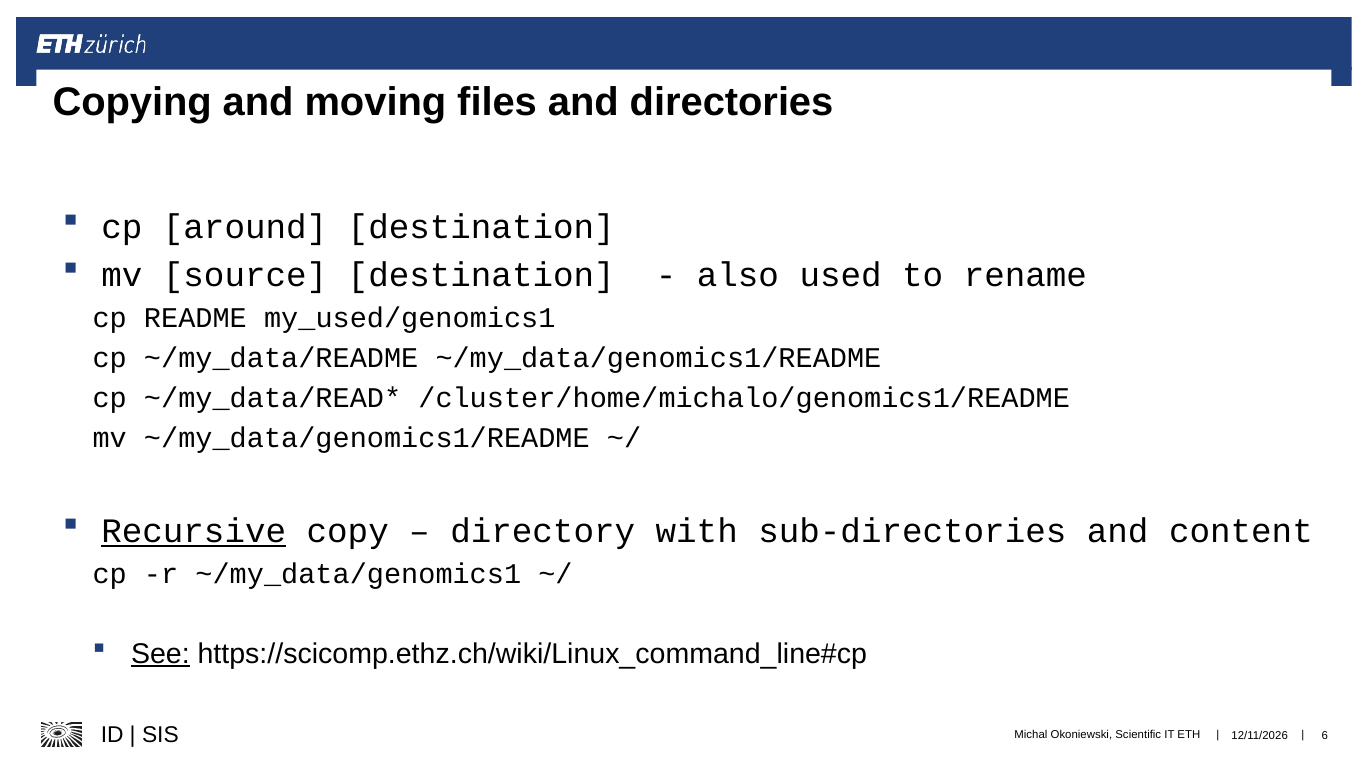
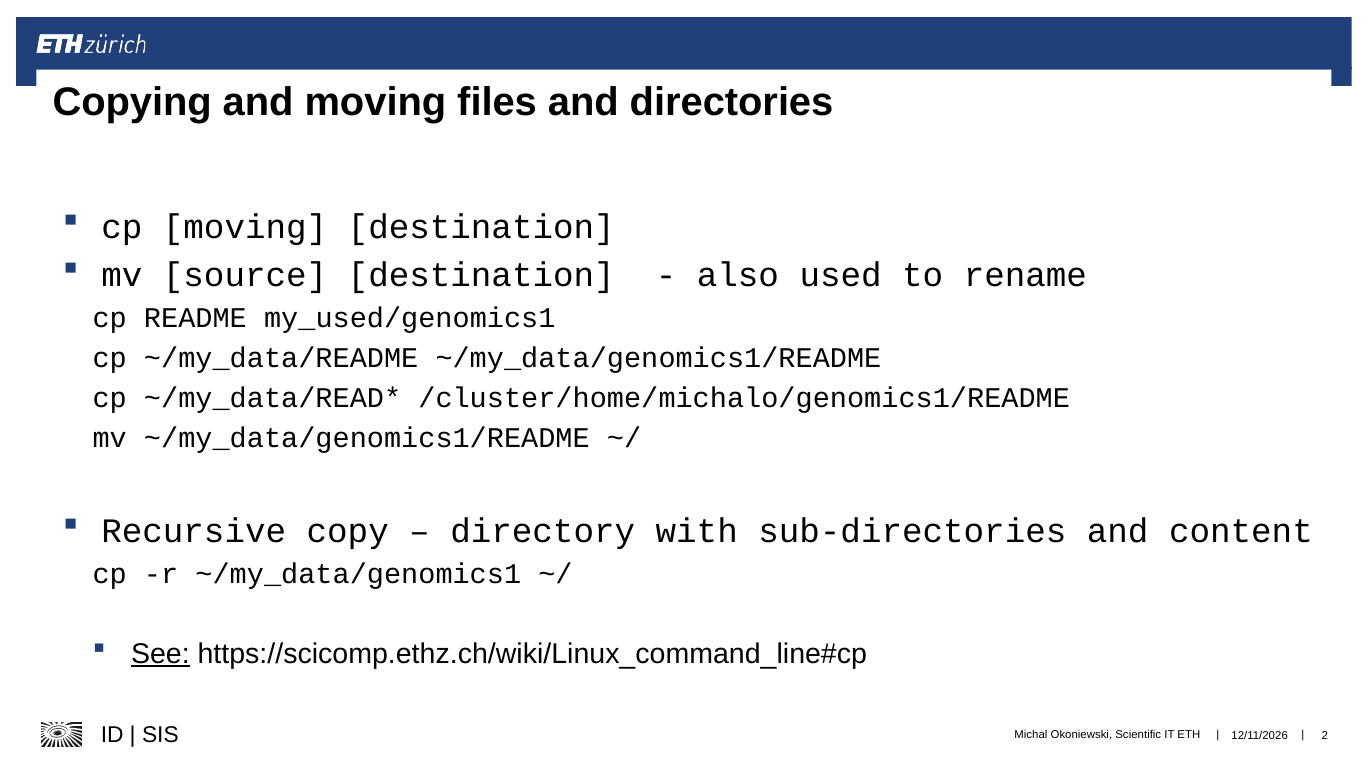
cp around: around -> moving
Recursive underline: present -> none
6: 6 -> 2
